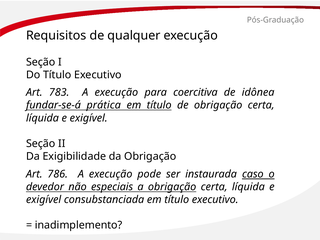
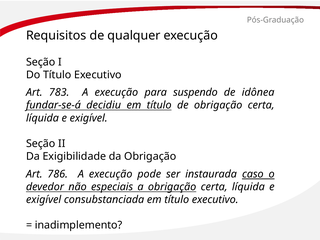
coercitiva: coercitiva -> suspendo
prática: prática -> decidiu
